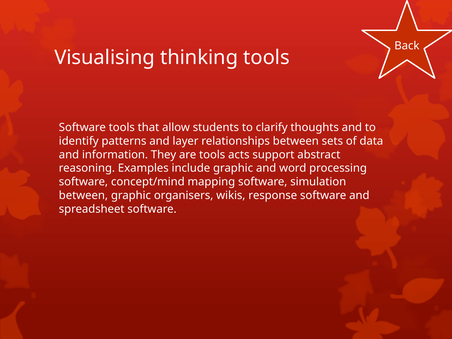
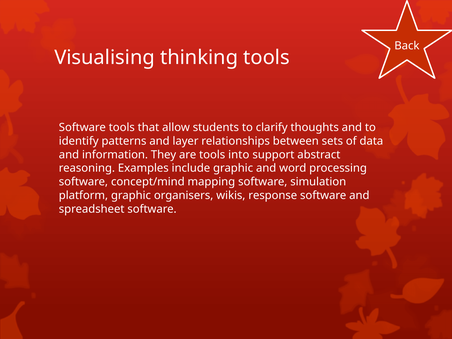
acts: acts -> into
between at (83, 195): between -> platform
